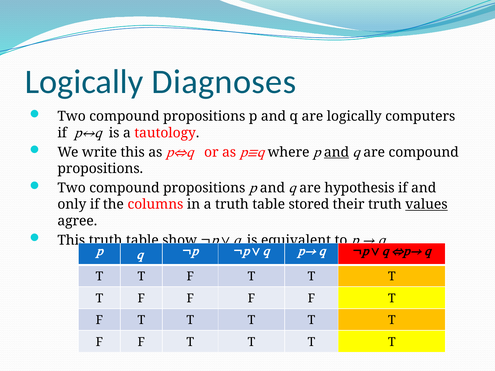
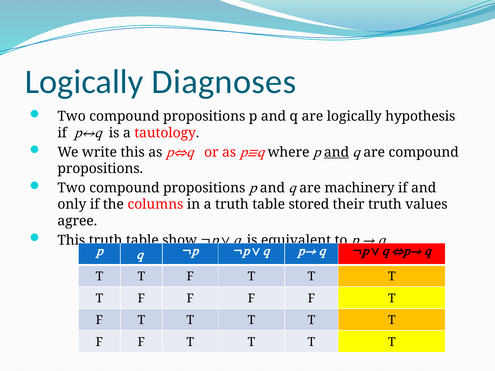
computers: computers -> hypothesis
hypothesis: hypothesis -> machinery
values underline: present -> none
